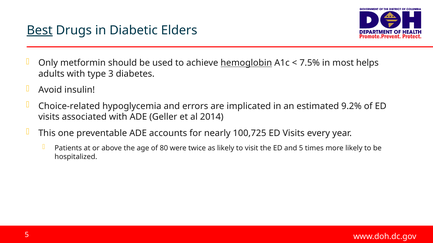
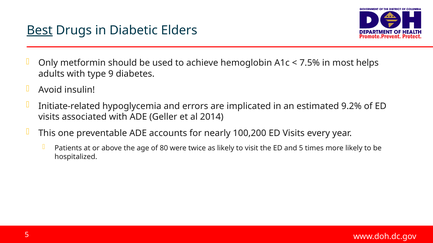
hemoglobin underline: present -> none
3: 3 -> 9
Choice-related: Choice-related -> Initiate-related
100,725: 100,725 -> 100,200
